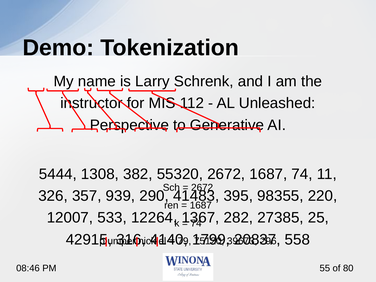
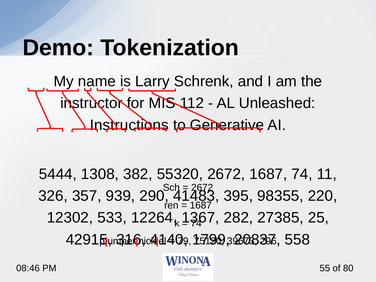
Perspective: Perspective -> Instructions
12007: 12007 -> 12302
